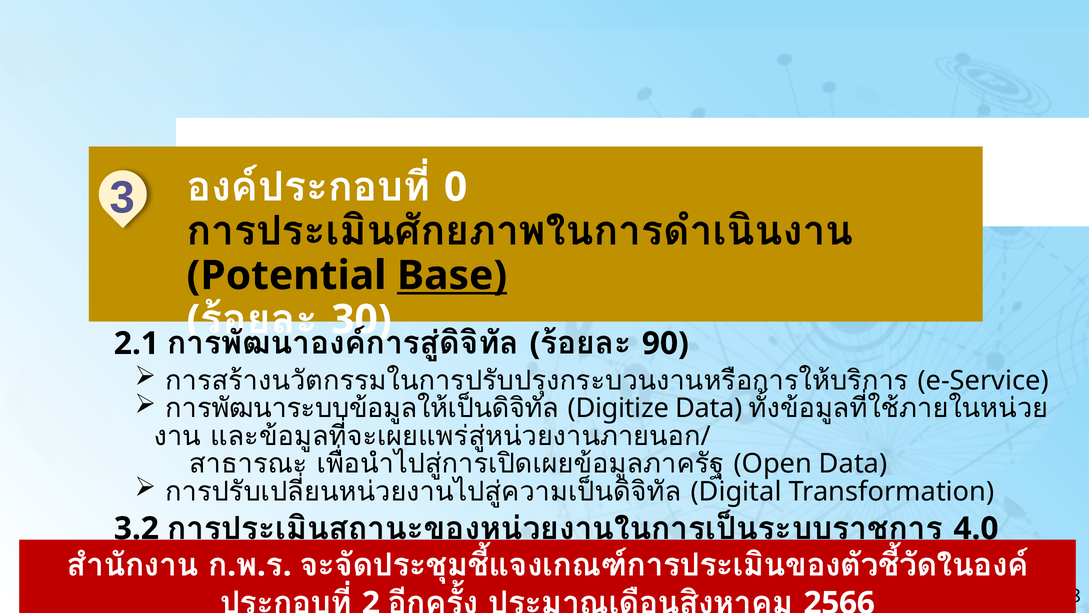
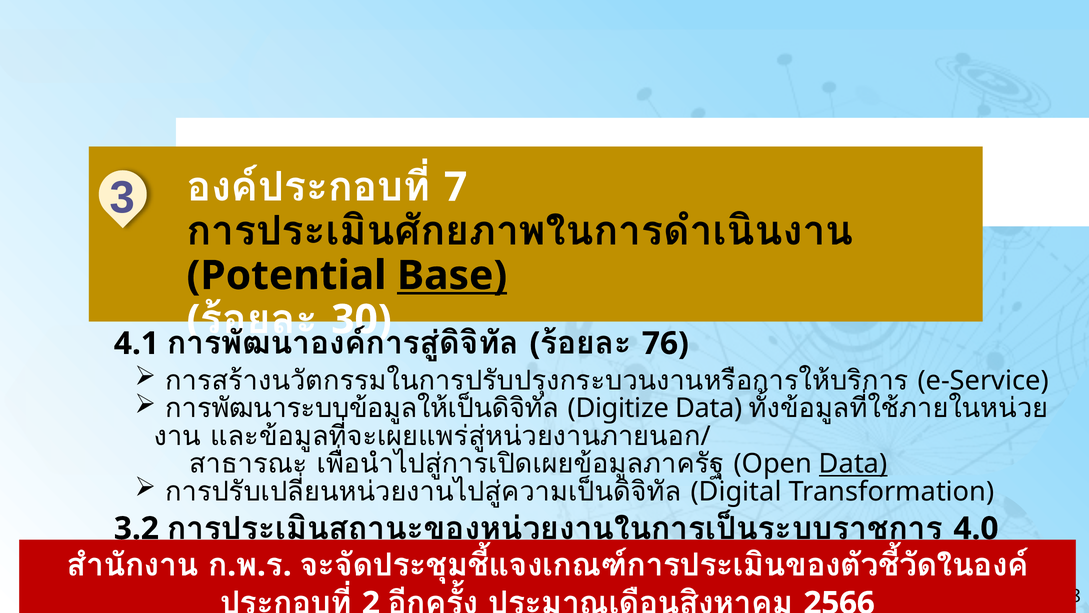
0: 0 -> 7
2.1: 2.1 -> 4.1
90: 90 -> 76
Data at (853, 464) underline: none -> present
